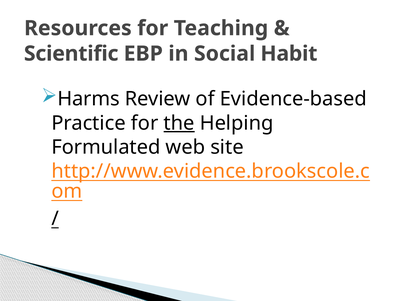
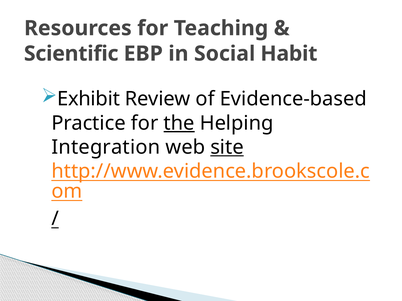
Harms: Harms -> Exhibit
Formulated: Formulated -> Integration
site underline: none -> present
